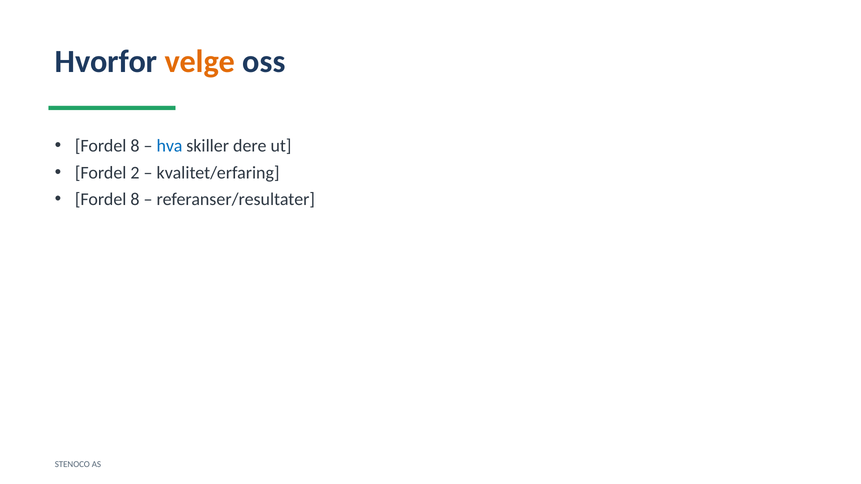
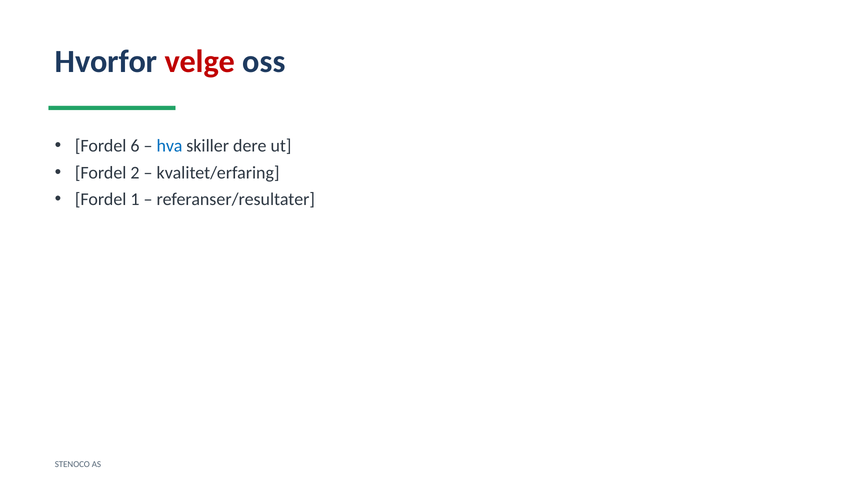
velge colour: orange -> red
8 at (135, 146): 8 -> 6
8 at (135, 200): 8 -> 1
